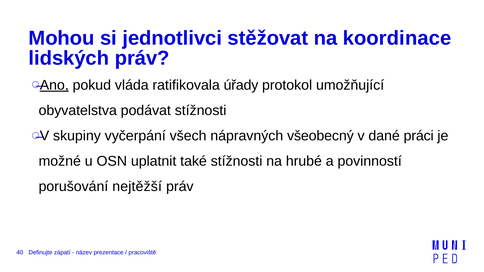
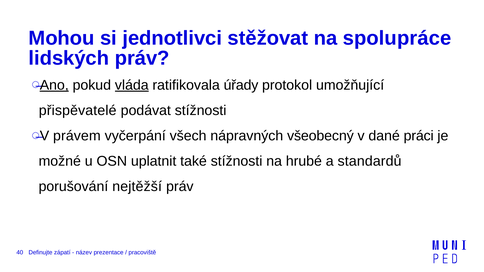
koordinace: koordinace -> spolupráce
vláda underline: none -> present
obyvatelstva: obyvatelstva -> přispěvatelé
skupiny: skupiny -> právem
povinností: povinností -> standardů
